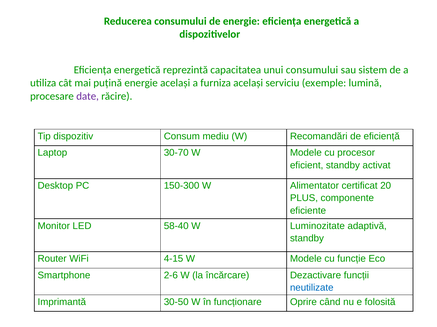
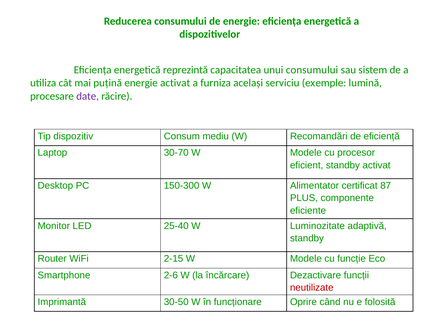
energie același: același -> activat
20: 20 -> 87
58-40: 58-40 -> 25-40
4-15: 4-15 -> 2-15
neutilizate colour: blue -> red
